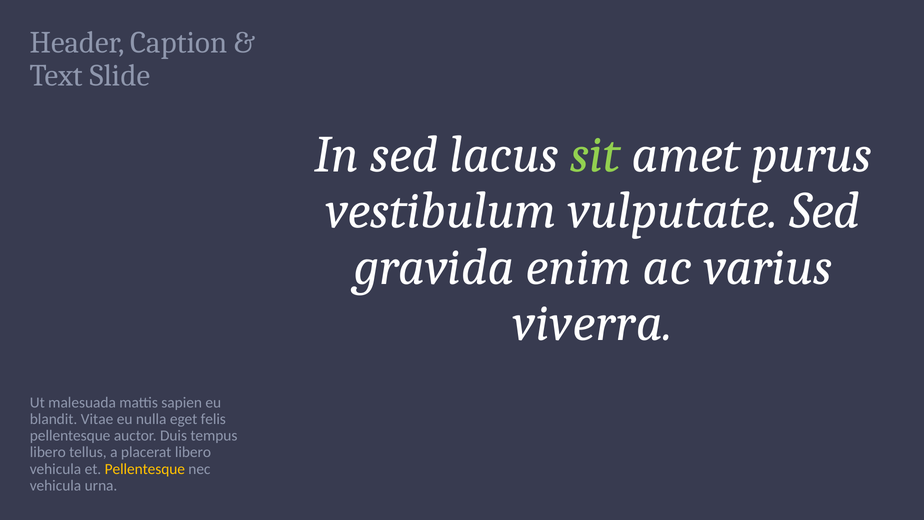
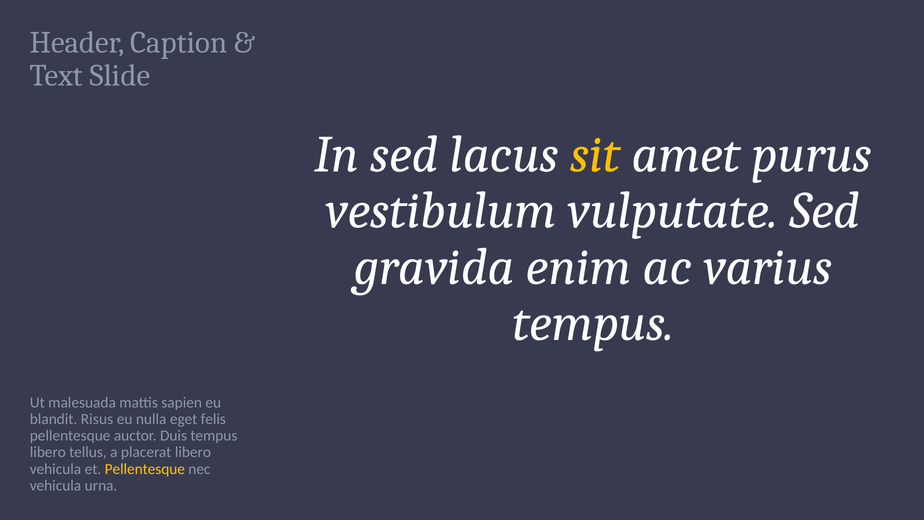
sit colour: light green -> yellow
viverra at (593, 323): viverra -> tempus
Vitae: Vitae -> Risus
